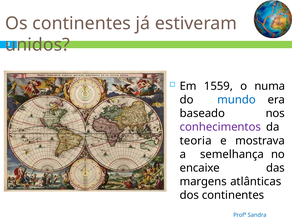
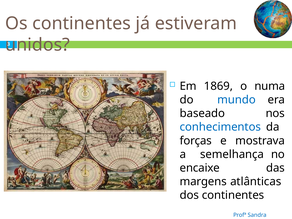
1559: 1559 -> 1869
conhecimentos colour: purple -> blue
teoria: teoria -> forças
